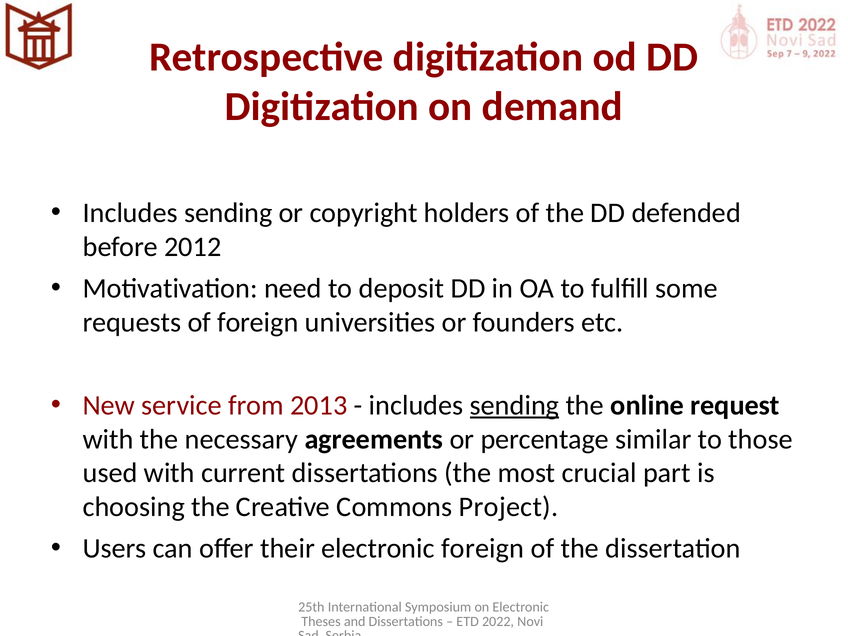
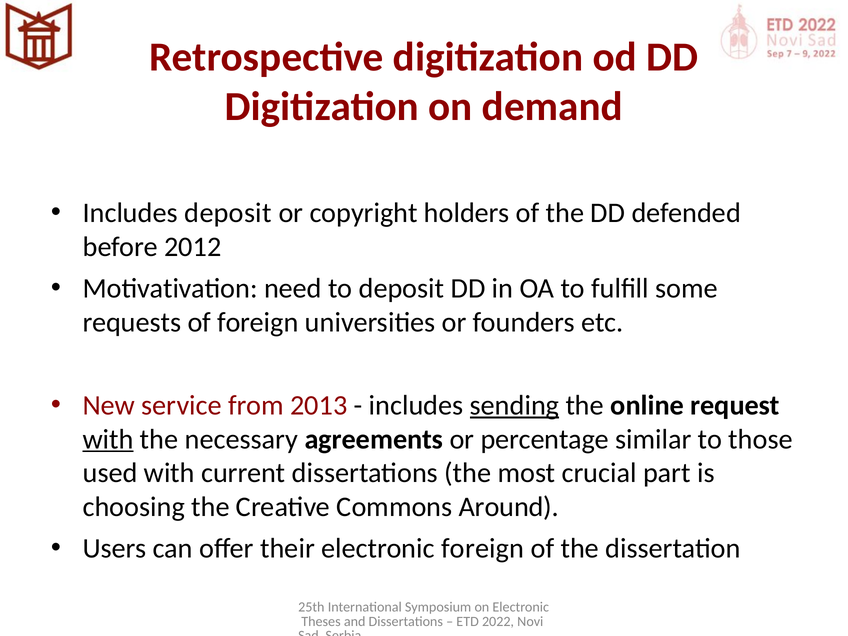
sending at (228, 213): sending -> deposit
with at (108, 439) underline: none -> present
Project: Project -> Around
